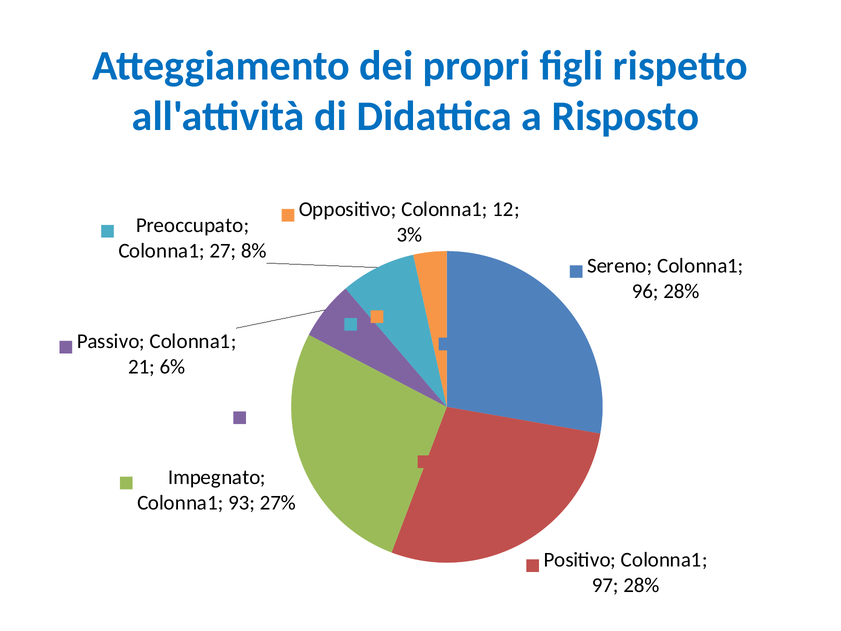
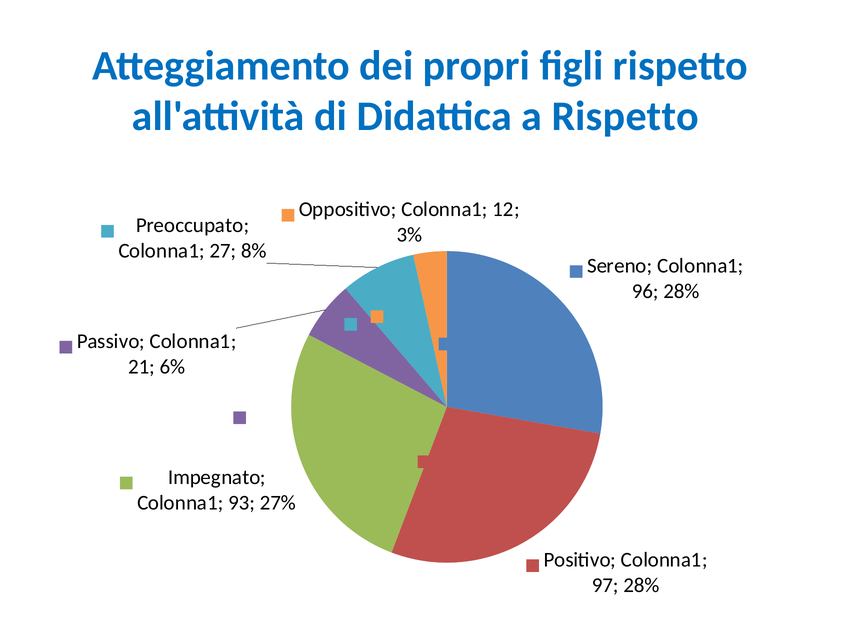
a Risposto: Risposto -> Rispetto
